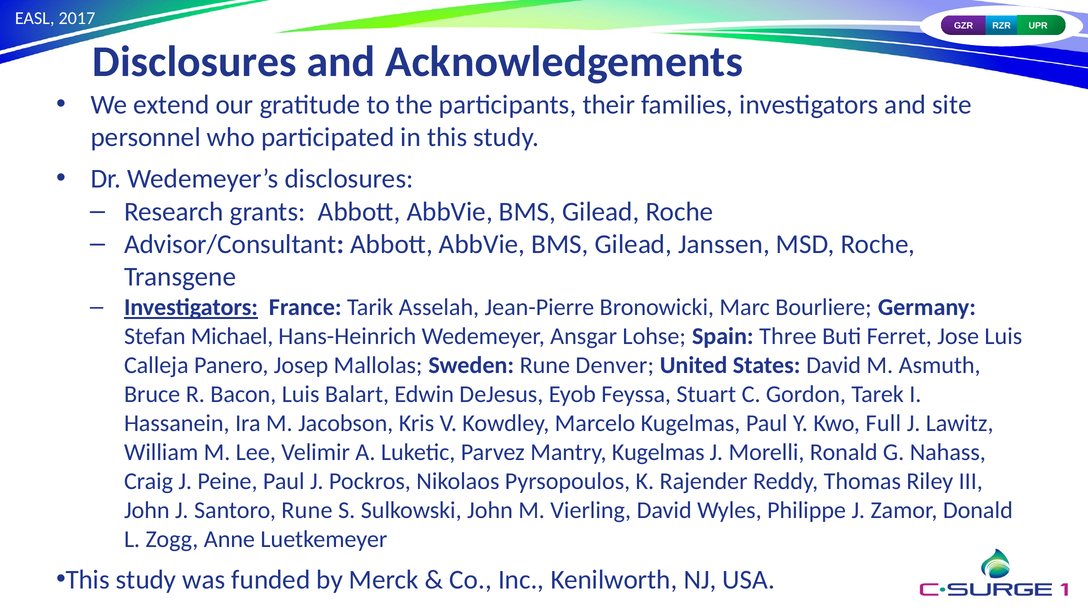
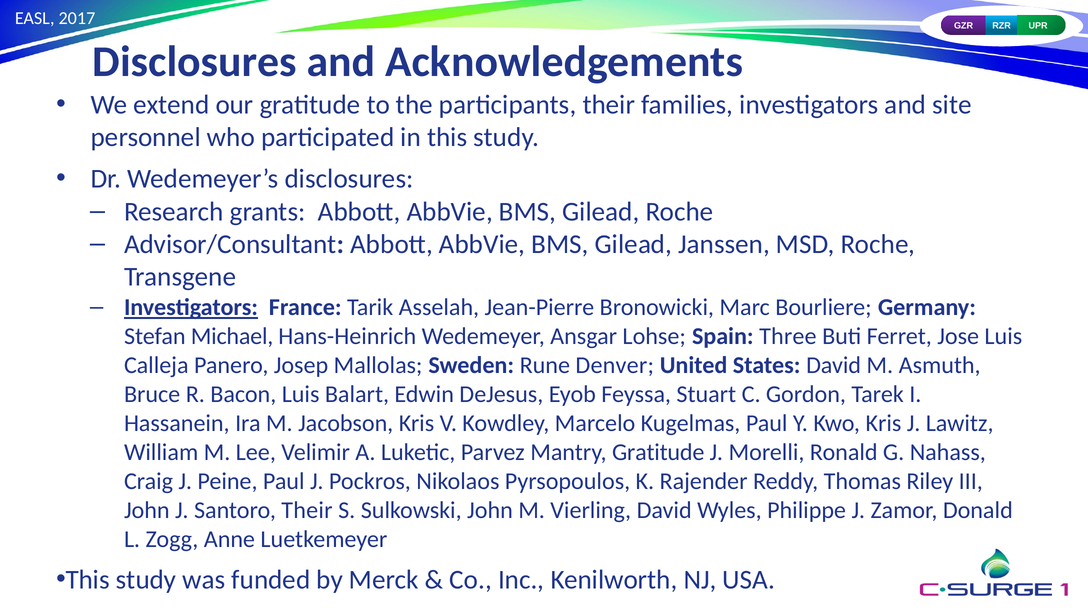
Kwo Full: Full -> Kris
Mantry Kugelmas: Kugelmas -> Gratitude
Santoro Rune: Rune -> Their
